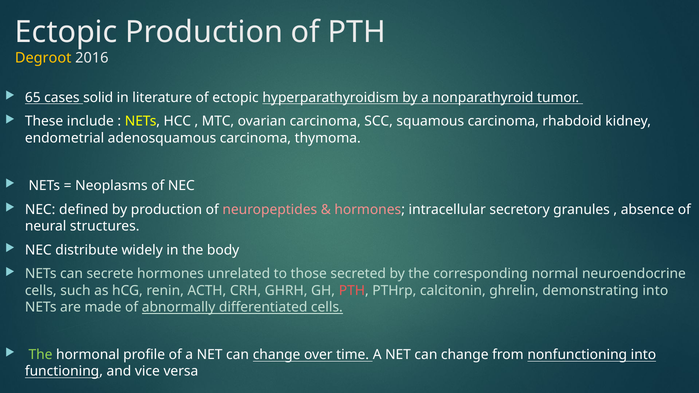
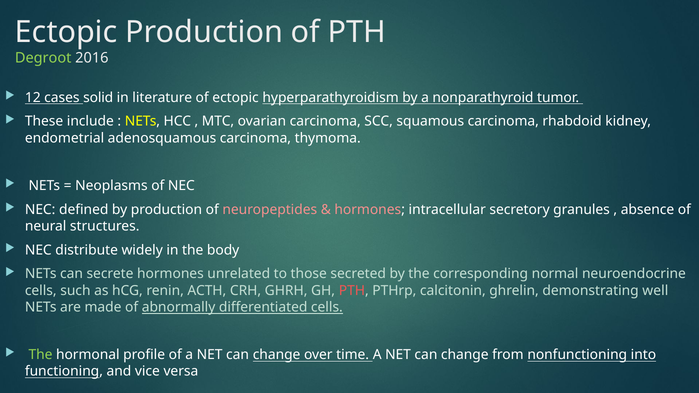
Degroot colour: yellow -> light green
65: 65 -> 12
demonstrating into: into -> well
